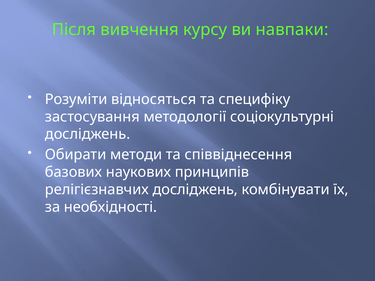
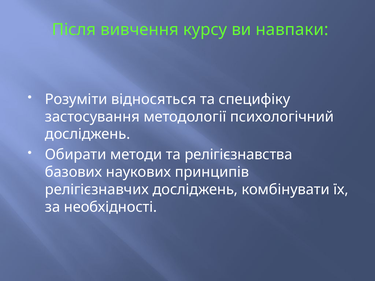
соціокультурні: соціокультурні -> психологічний
співвіднесення: співвіднесення -> релігієзнавства
